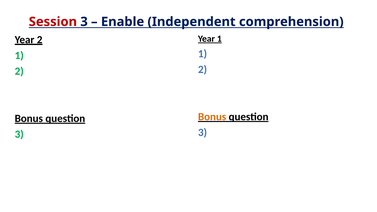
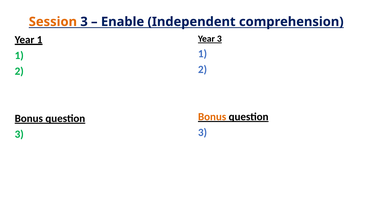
Session colour: red -> orange
Year 1: 1 -> 3
Year 2: 2 -> 1
